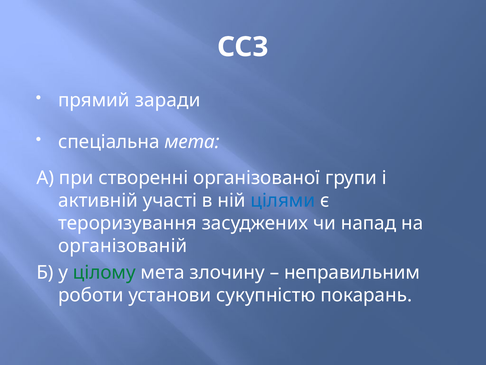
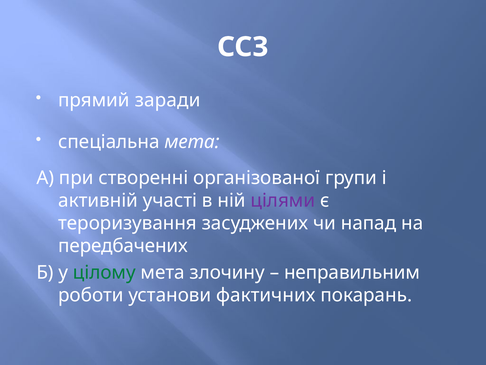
цілями colour: blue -> purple
організованій: організованій -> передбачених
сукупністю: сукупністю -> фактичних
